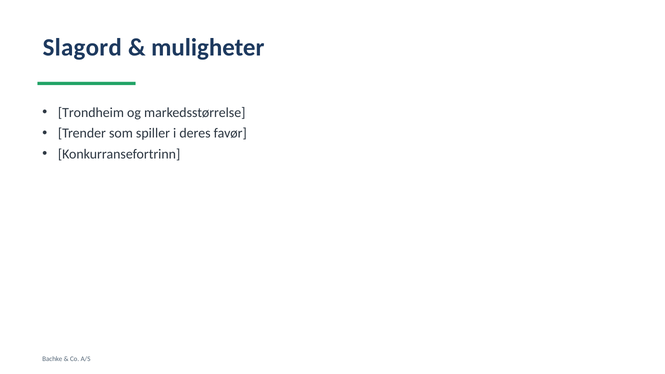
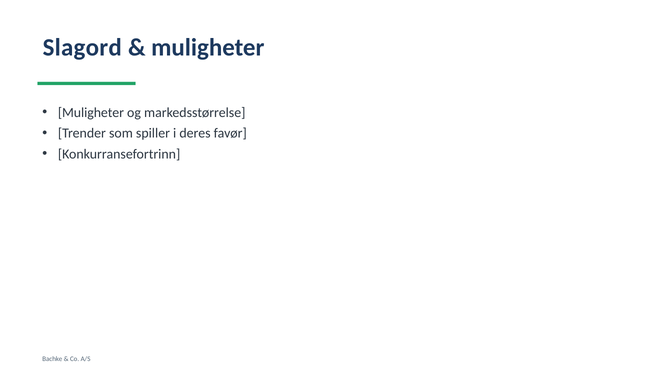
Trondheim at (91, 113): Trondheim -> Muligheter
